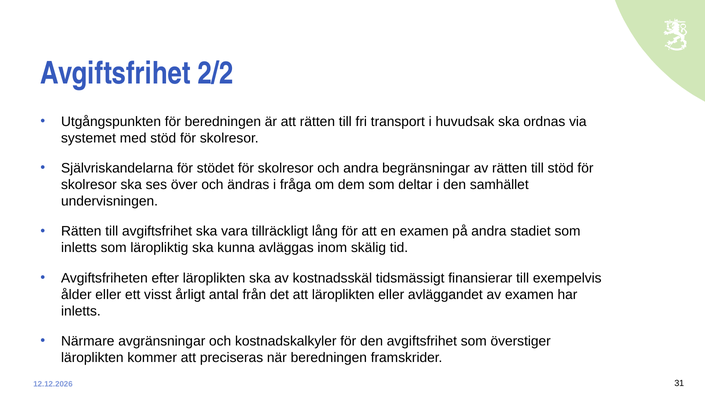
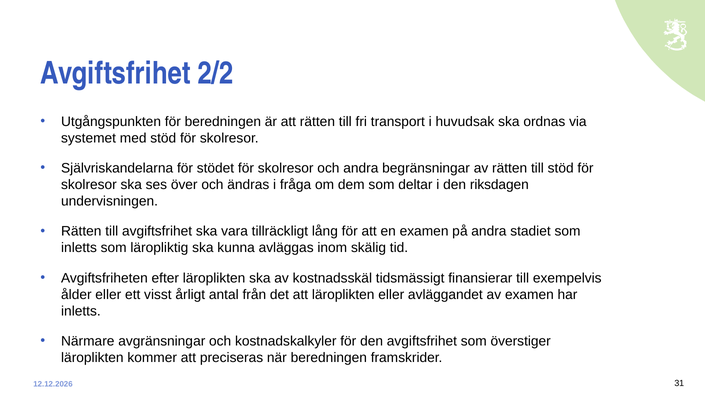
samhället: samhället -> riksdagen
